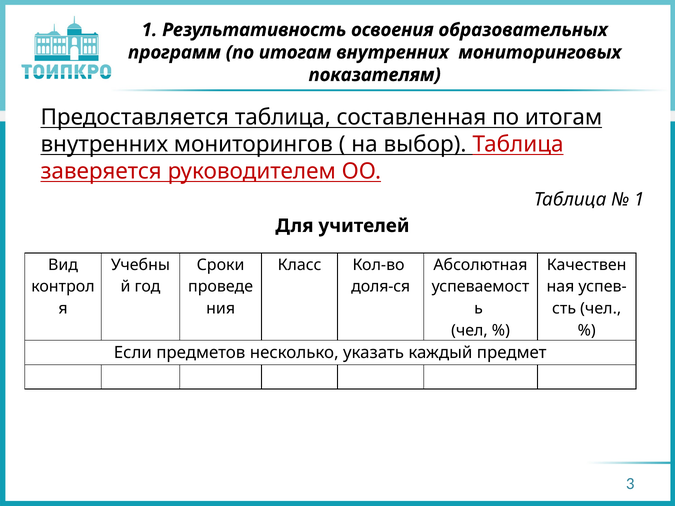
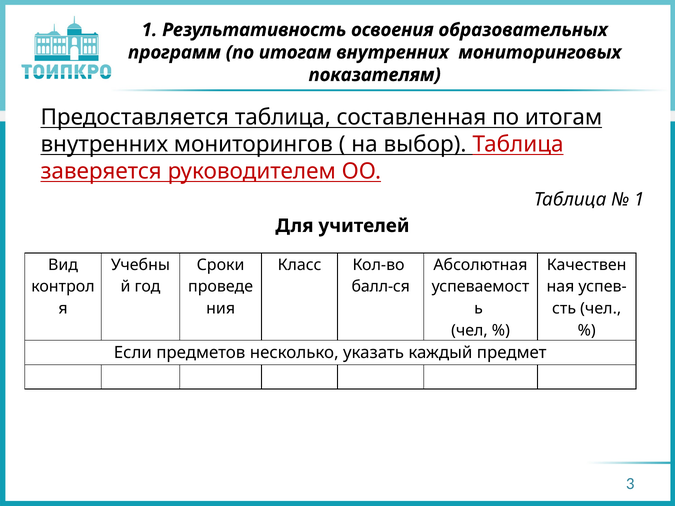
доля-ся: доля-ся -> балл-ся
